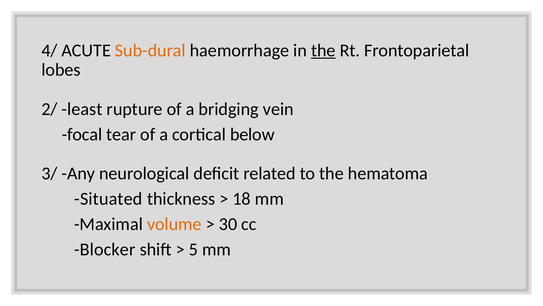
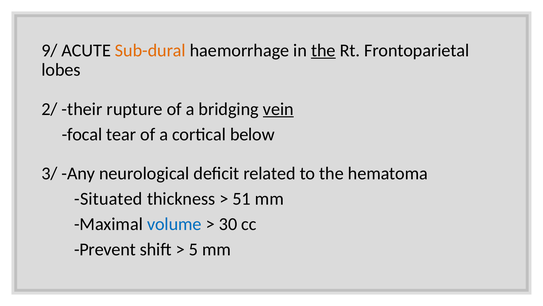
4/: 4/ -> 9/
least: least -> their
vein underline: none -> present
18: 18 -> 51
volume colour: orange -> blue
Blocker: Blocker -> Prevent
